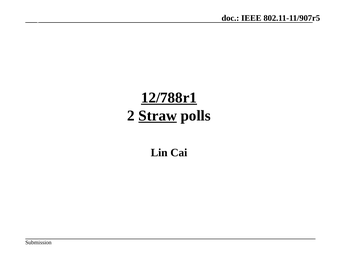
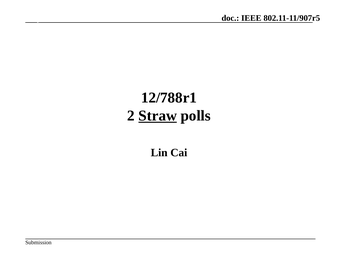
12/788r1 underline: present -> none
